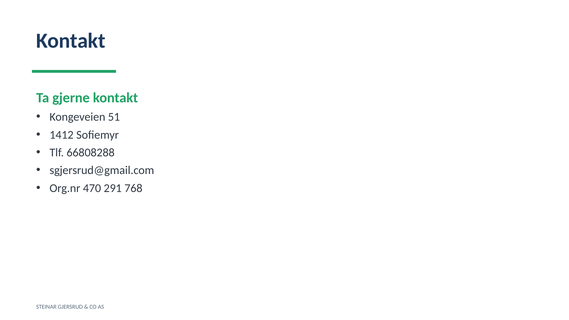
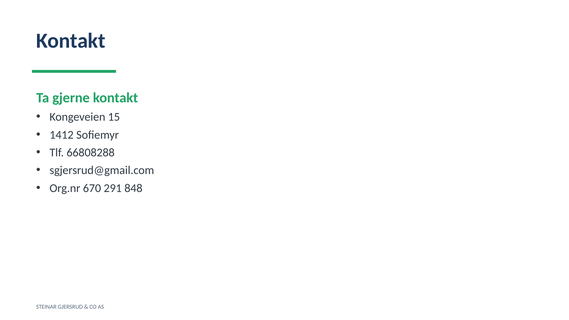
51: 51 -> 15
470: 470 -> 670
768: 768 -> 848
